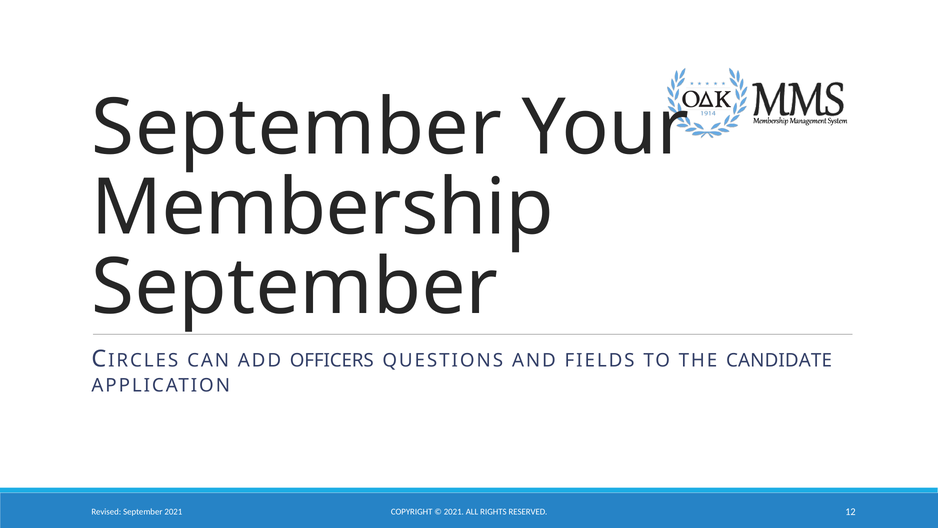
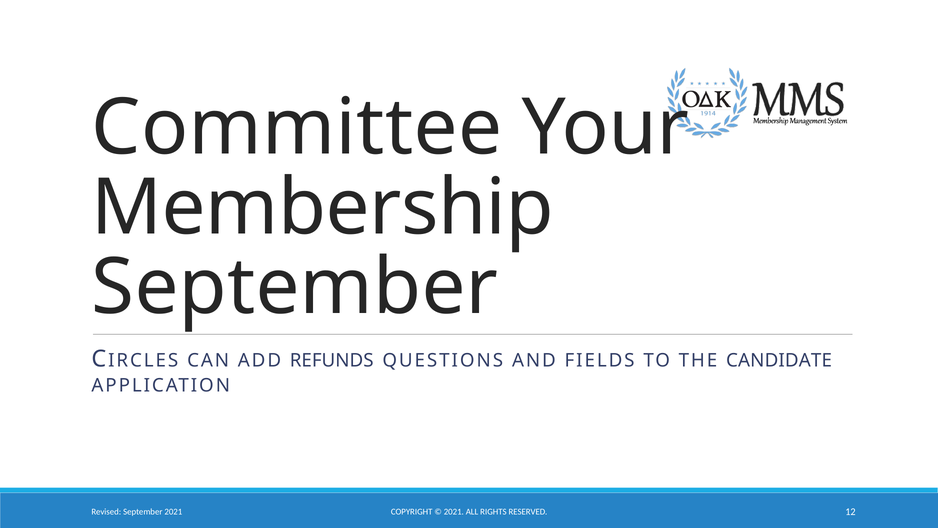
September at (297, 128): September -> Committee
OFFICERS: OFFICERS -> REFUNDS
